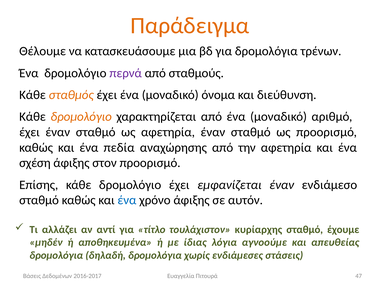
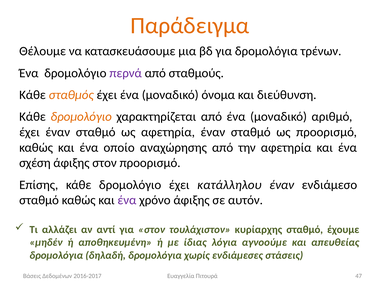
πεδία: πεδία -> οποίο
εμφανίζεται: εμφανίζεται -> κατάλληλου
ένα at (127, 200) colour: blue -> purple
για τίτλο: τίτλο -> στον
αποθηκευμένα: αποθηκευμένα -> αποθηκευμένη
